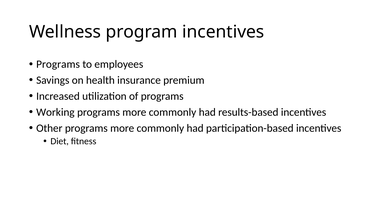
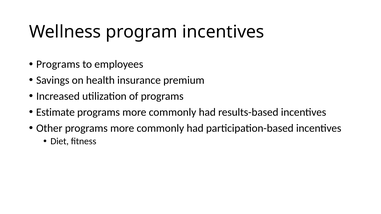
Working: Working -> Estimate
